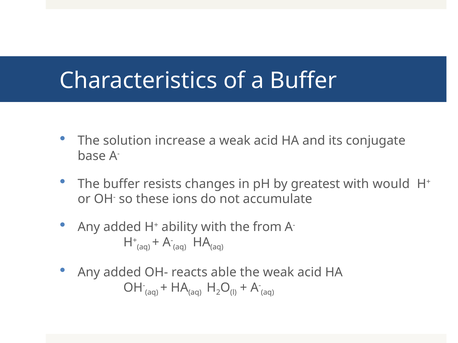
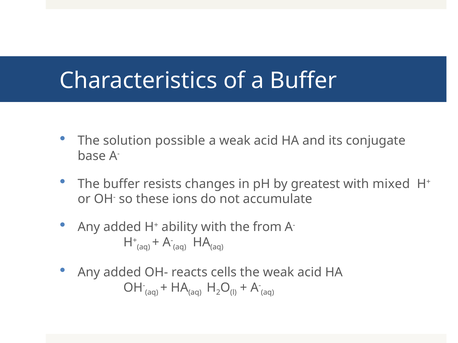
increase: increase -> possible
would: would -> mixed
able: able -> cells
